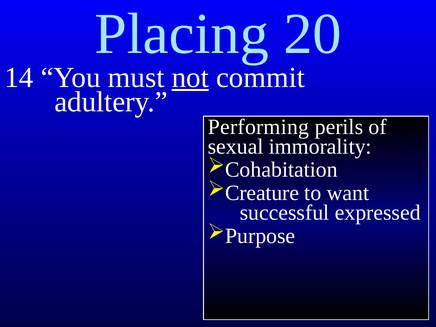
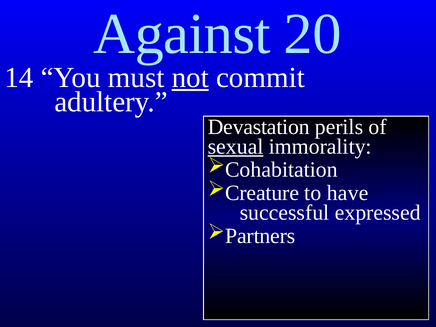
Placing: Placing -> Against
Performing: Performing -> Devastation
sexual underline: none -> present
want: want -> have
Purpose: Purpose -> Partners
